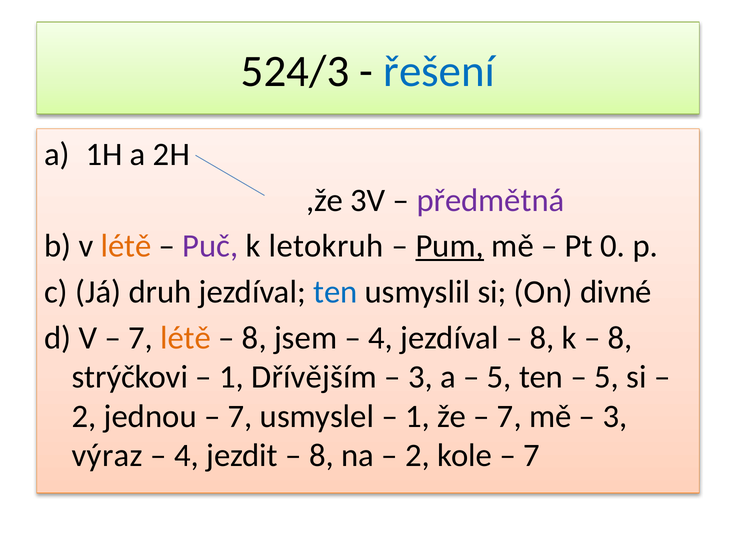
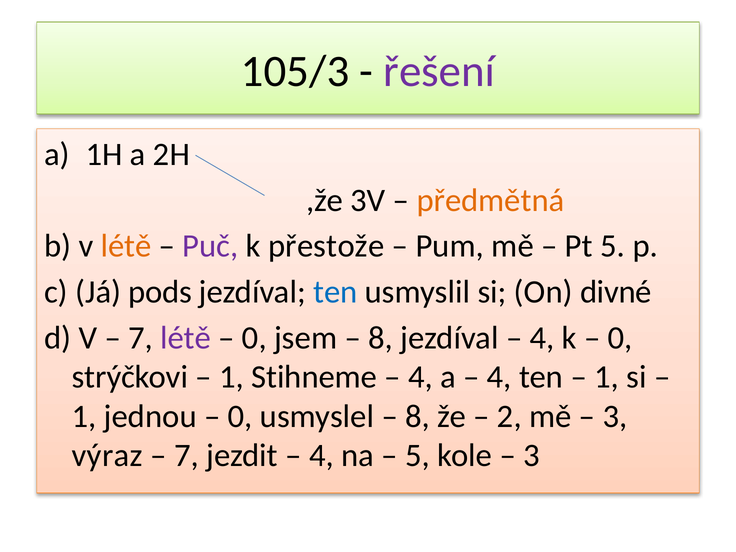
524/3: 524/3 -> 105/3
řešení colour: blue -> purple
předmětná colour: purple -> orange
letokruh: letokruh -> přestože
Pum underline: present -> none
Pt 0: 0 -> 5
druh: druh -> pods
létě at (186, 338) colour: orange -> purple
8 at (254, 338): 8 -> 0
4 at (381, 338): 4 -> 8
8 at (542, 338): 8 -> 4
8 at (620, 338): 8 -> 0
Dřívějším: Dřívějším -> Stihneme
3 at (420, 377): 3 -> 4
5 at (499, 377): 5 -> 4
5 at (607, 377): 5 -> 1
2 at (84, 416): 2 -> 1
7 at (240, 416): 7 -> 0
1 at (418, 416): 1 -> 8
7 at (509, 416): 7 -> 2
4 at (187, 456): 4 -> 7
8 at (321, 456): 8 -> 4
2 at (418, 456): 2 -> 5
7 at (531, 456): 7 -> 3
